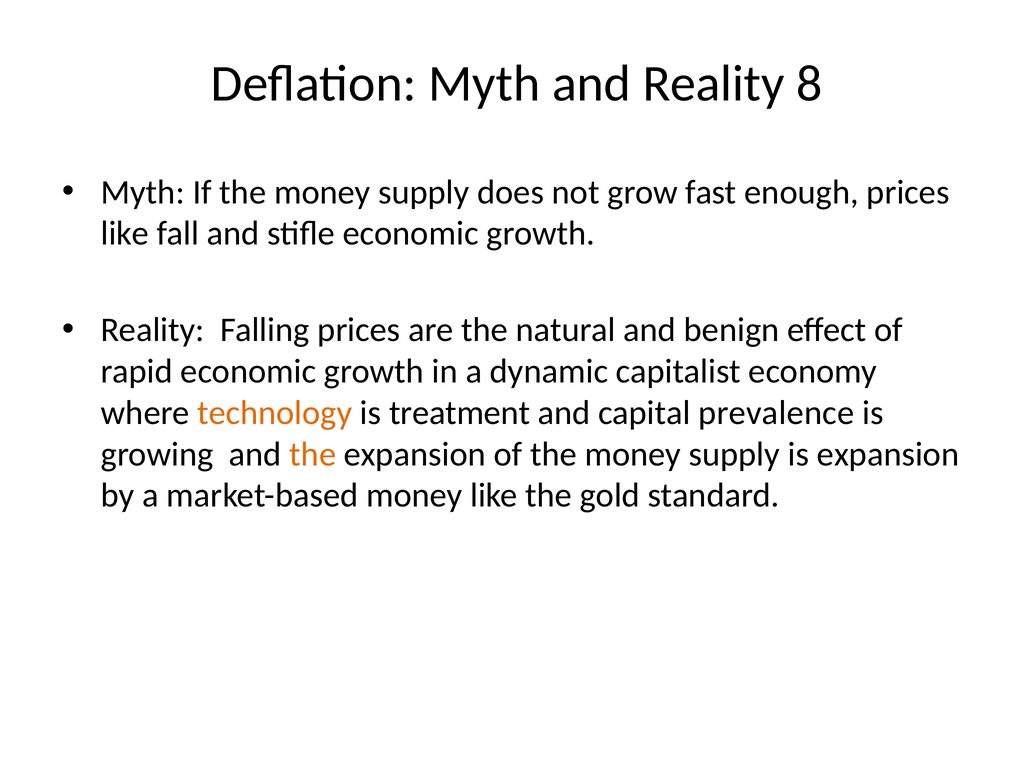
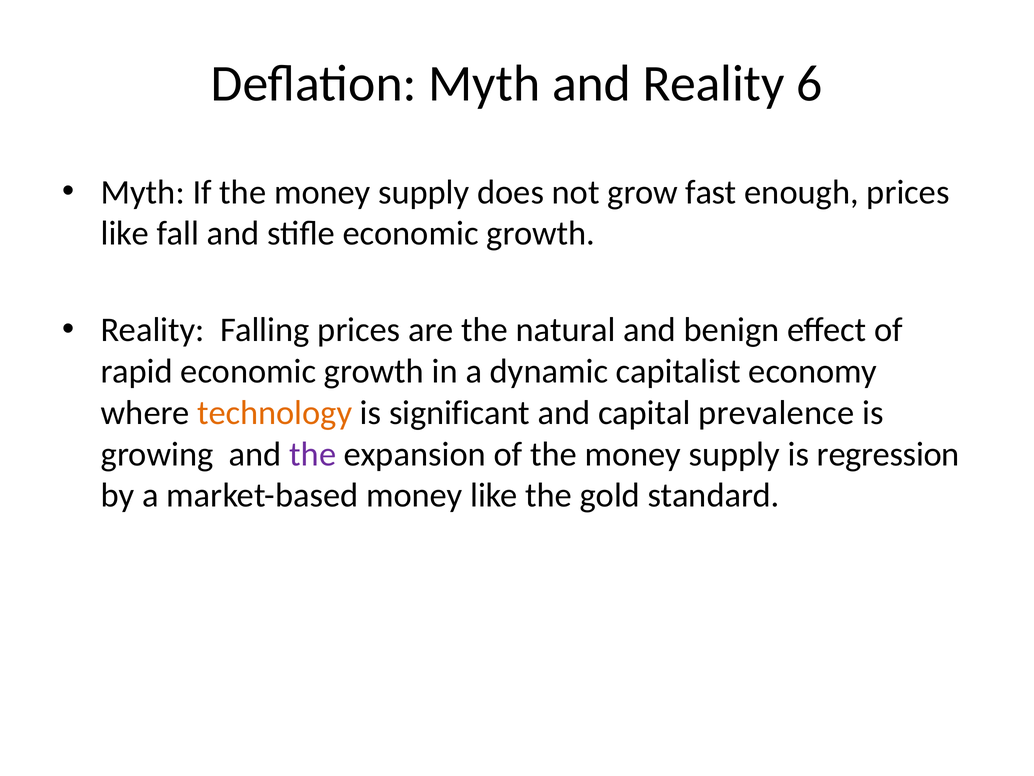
8: 8 -> 6
treatment: treatment -> significant
the at (313, 454) colour: orange -> purple
is expansion: expansion -> regression
